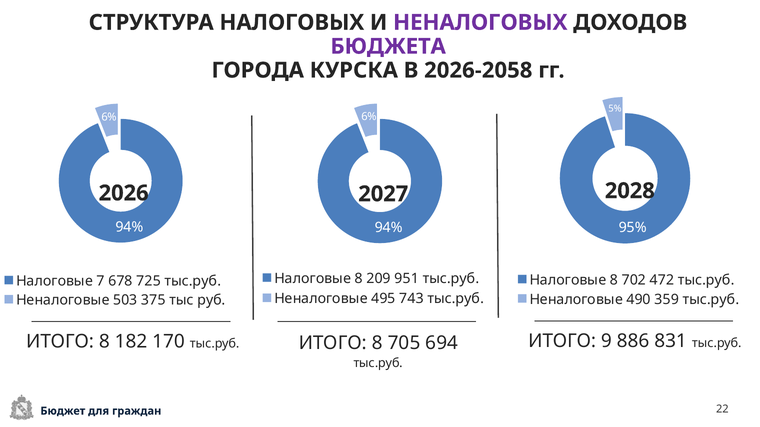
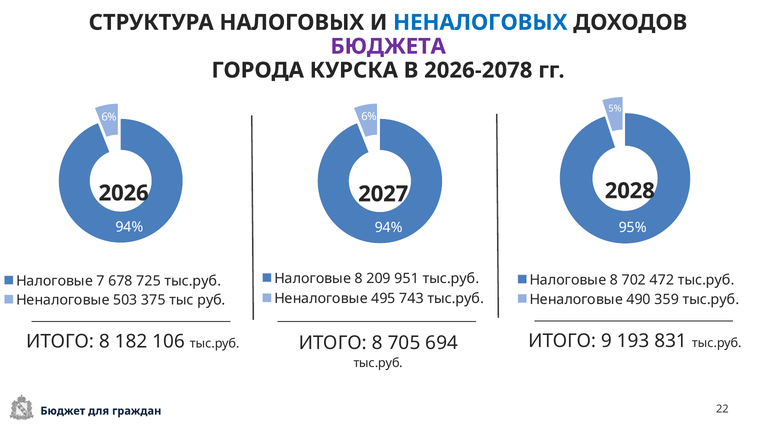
НЕНАЛОГОВЫХ colour: purple -> blue
2026-2058: 2026-2058 -> 2026-2078
886: 886 -> 193
170: 170 -> 106
